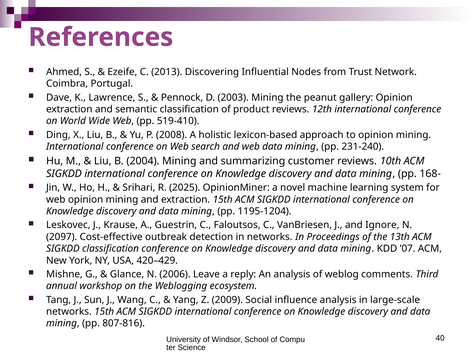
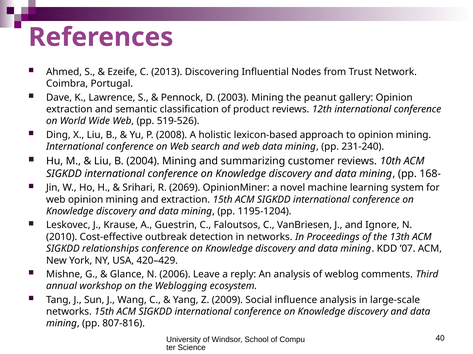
519-410: 519-410 -> 519-526
2025: 2025 -> 2069
2097: 2097 -> 2010
SIGKDD classification: classification -> relationships
